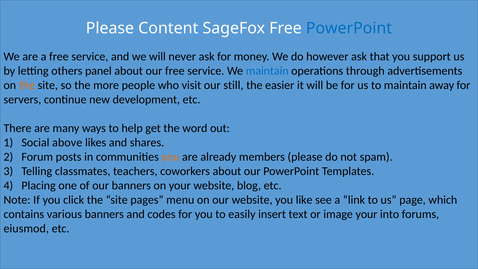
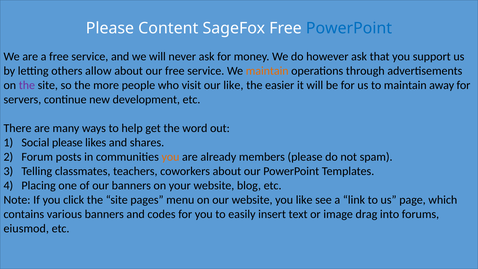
panel: panel -> allow
maintain at (267, 71) colour: blue -> orange
the at (27, 85) colour: orange -> purple
our still: still -> like
Social above: above -> please
image your: your -> drag
